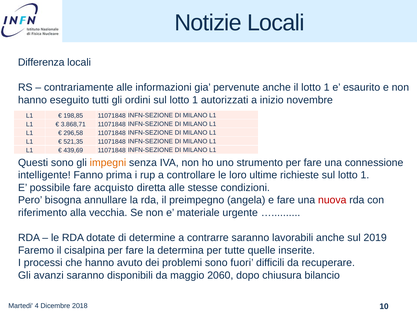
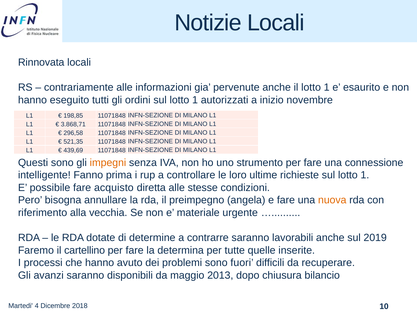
Differenza: Differenza -> Rinnovata
nuova colour: red -> orange
cisalpina: cisalpina -> cartellino
2060: 2060 -> 2013
